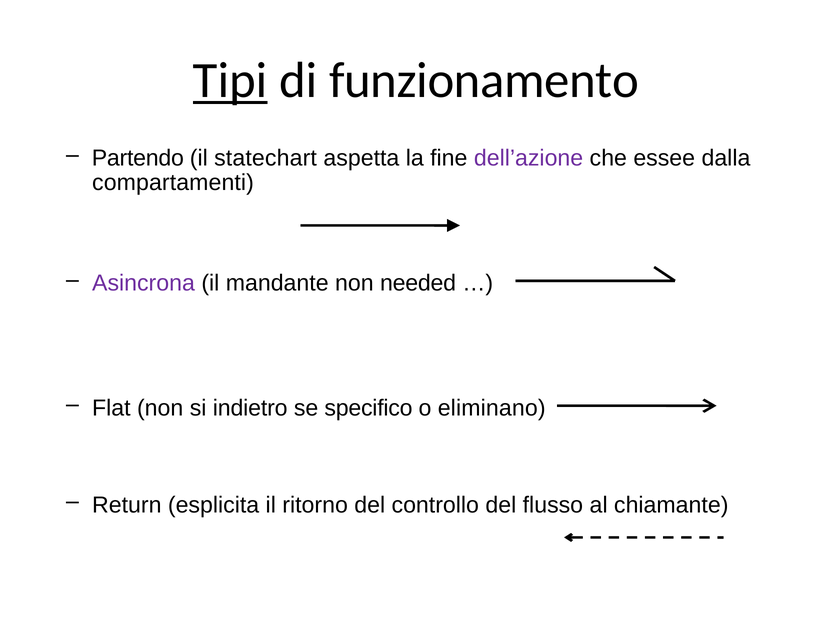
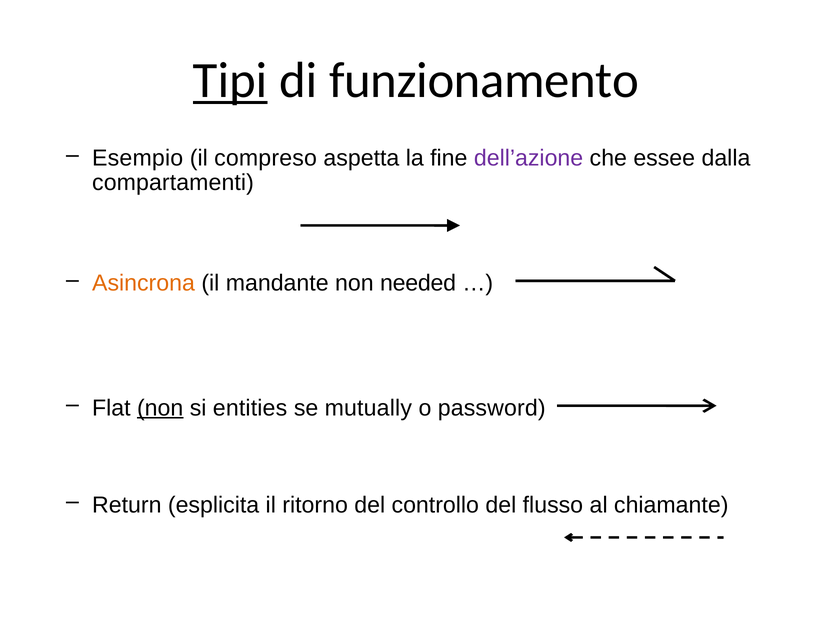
Partendo: Partendo -> Esempio
statechart: statechart -> compreso
Asincrona colour: purple -> orange
non at (160, 408) underline: none -> present
indietro: indietro -> entities
specifico: specifico -> mutually
eliminano: eliminano -> password
